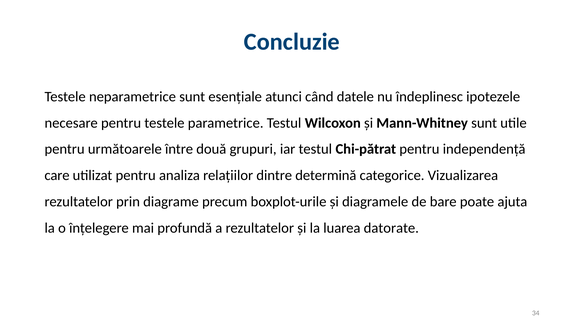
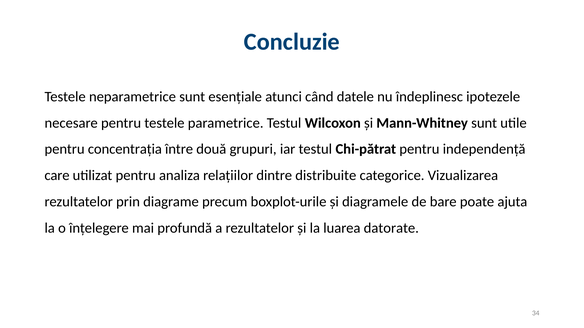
următoarele: următoarele -> concentrația
determină: determină -> distribuite
